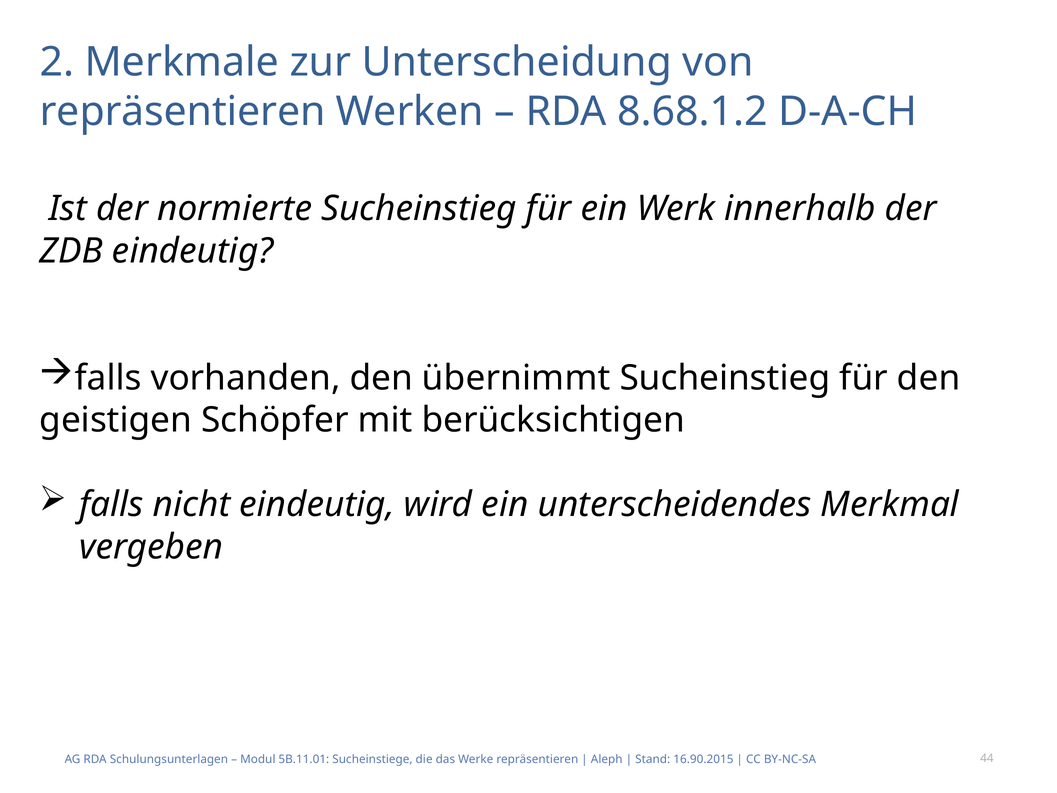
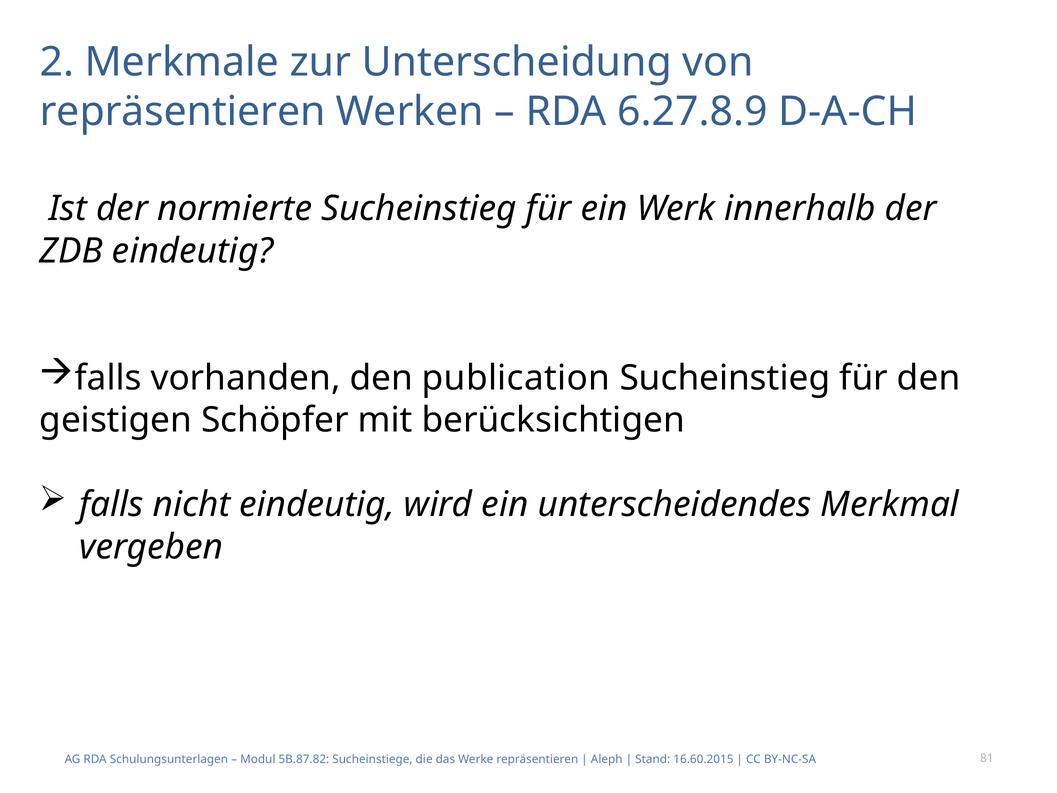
8.68.1.2: 8.68.1.2 -> 6.27.8.9
übernimmt: übernimmt -> publication
5B.11.01: 5B.11.01 -> 5B.87.82
16.90.2015: 16.90.2015 -> 16.60.2015
44: 44 -> 81
